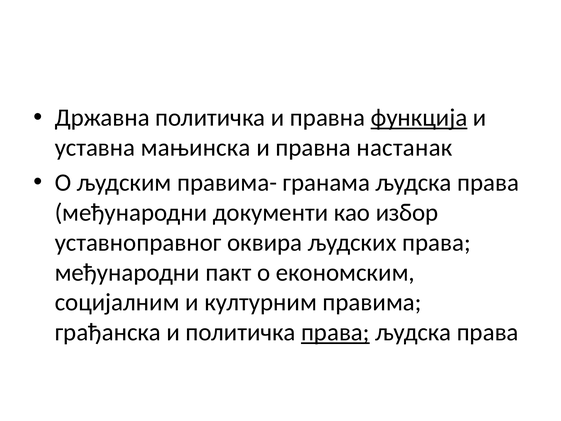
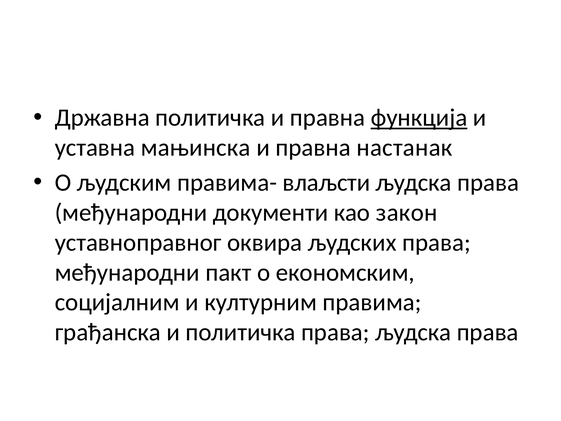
гранама: гранама -> влаљсти
избор: избор -> закон
права at (335, 332) underline: present -> none
